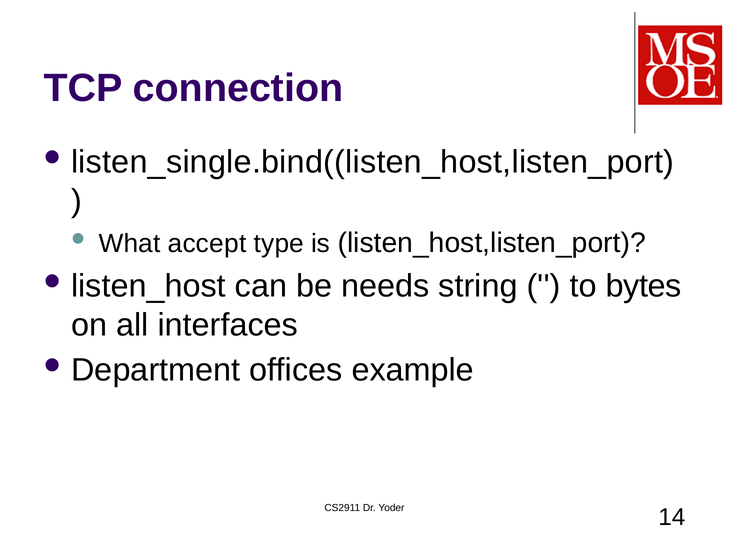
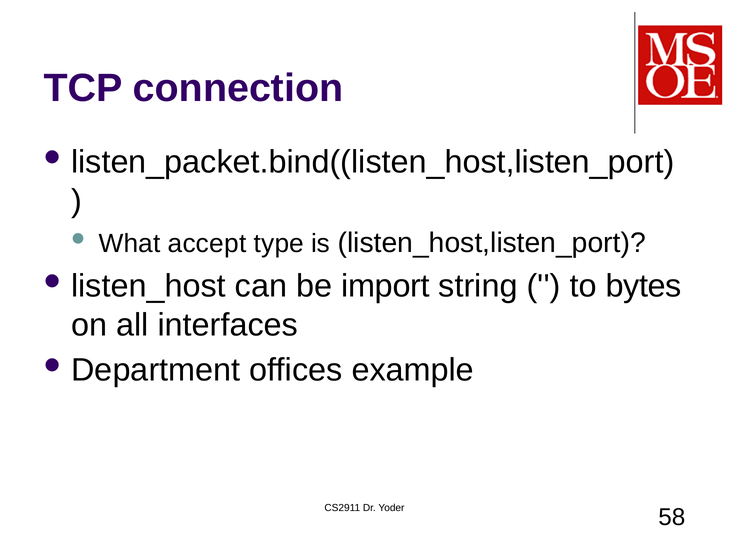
listen_single.bind((listen_host,listen_port: listen_single.bind((listen_host,listen_port -> listen_packet.bind((listen_host,listen_port
needs: needs -> import
14: 14 -> 58
